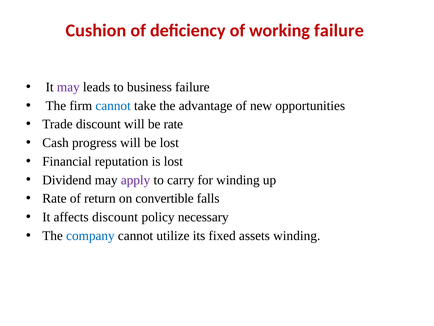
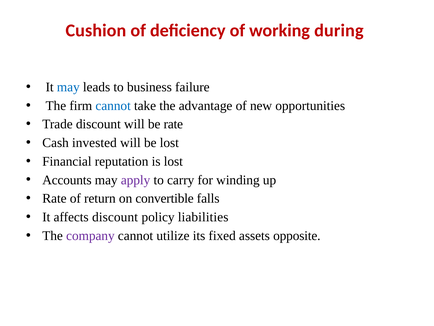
working failure: failure -> during
may at (68, 87) colour: purple -> blue
progress: progress -> invested
Dividend: Dividend -> Accounts
necessary: necessary -> liabilities
company colour: blue -> purple
assets winding: winding -> opposite
